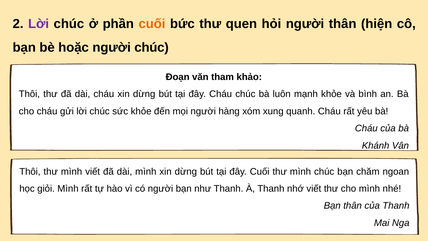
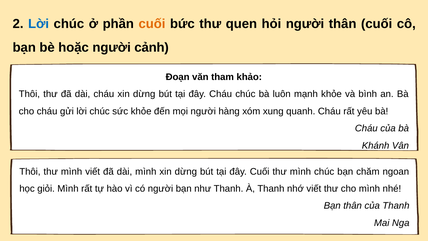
Lời at (39, 24) colour: purple -> blue
thân hiện: hiện -> cuối
người chúc: chúc -> cảnh
